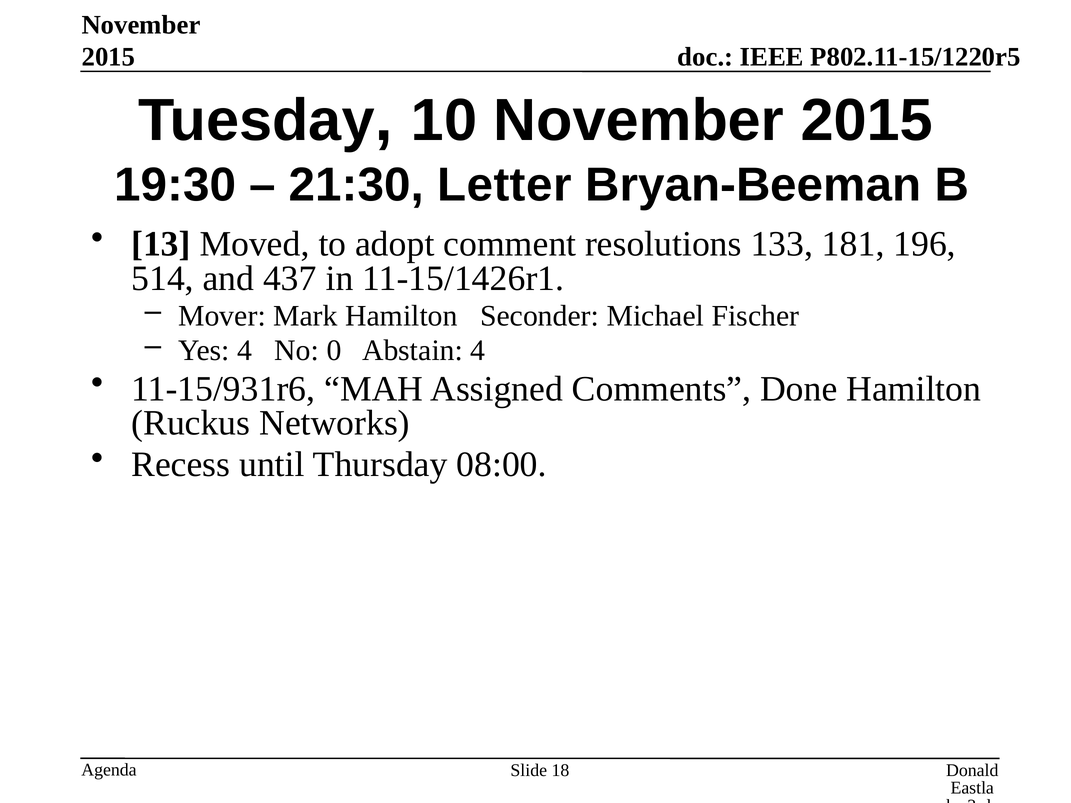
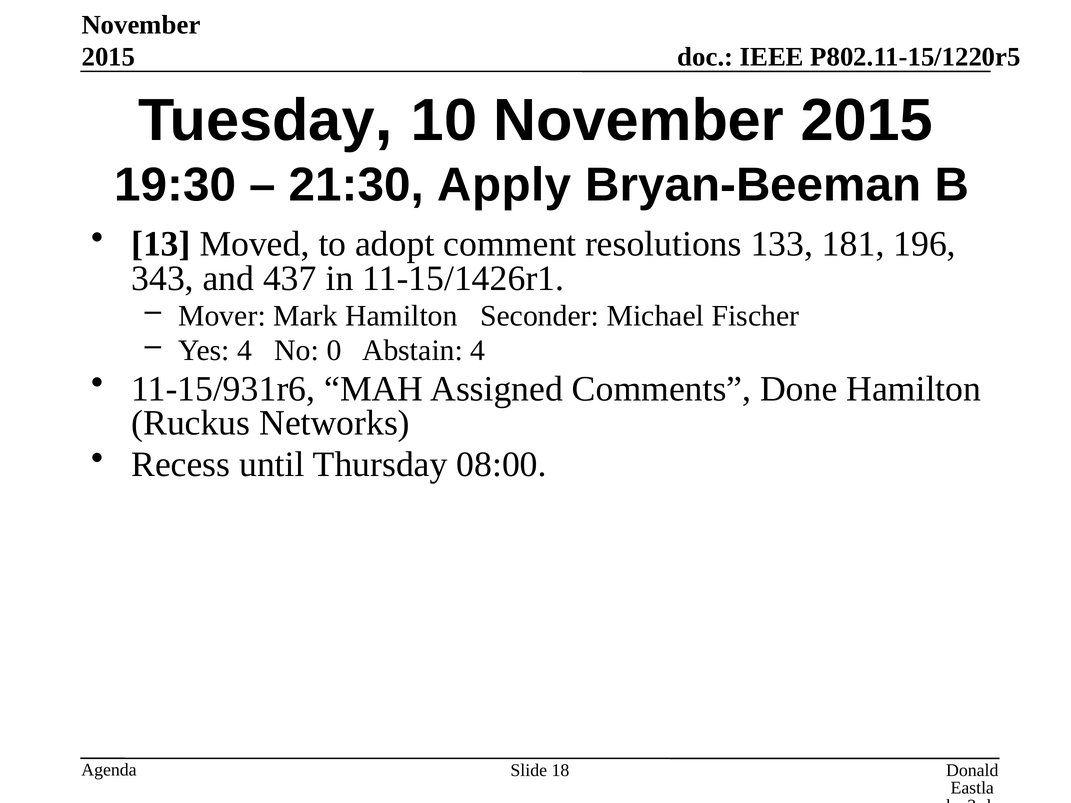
Letter: Letter -> Apply
514: 514 -> 343
